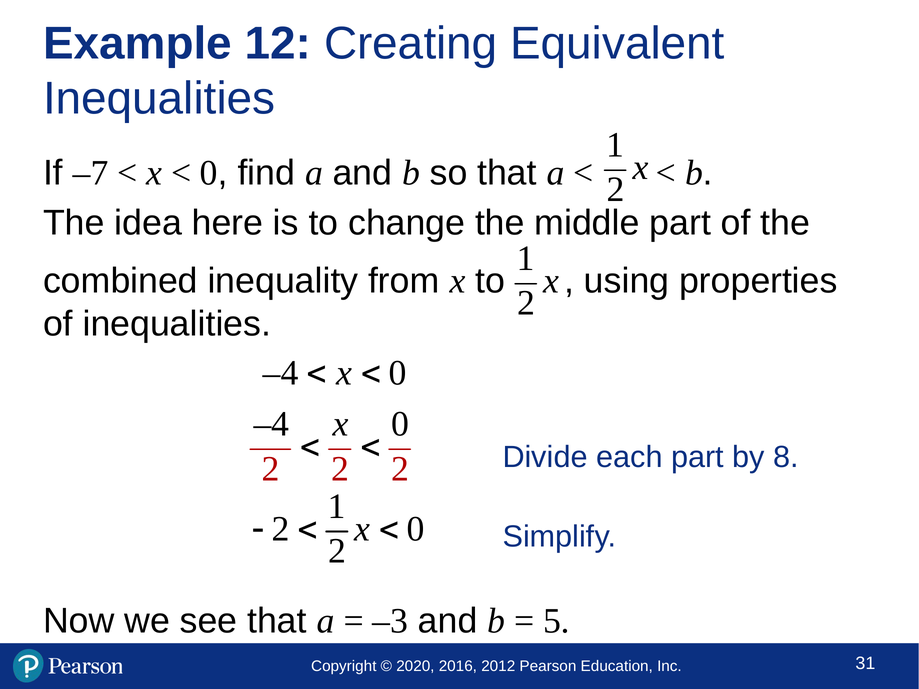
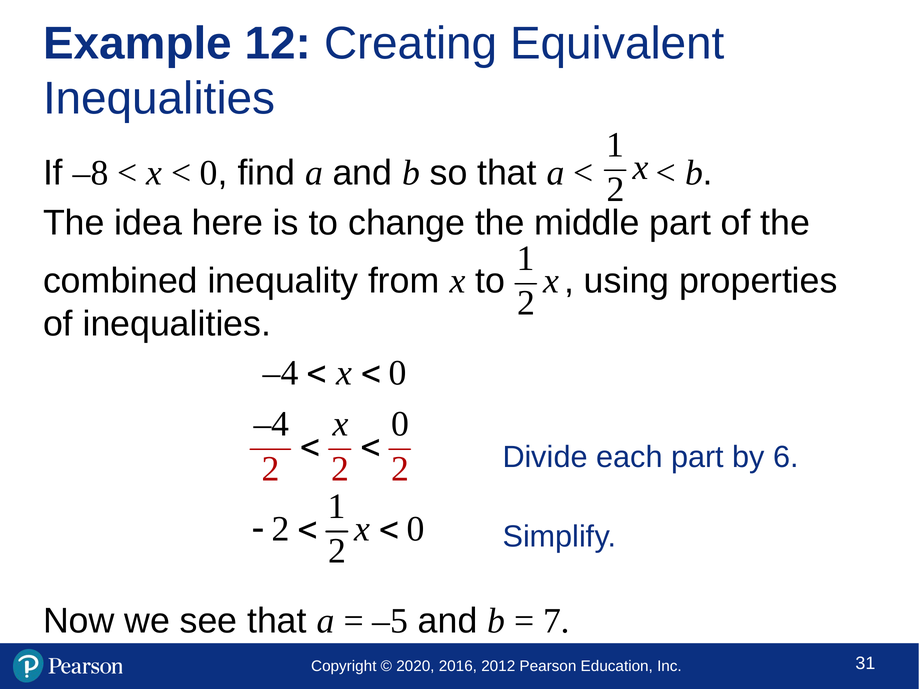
–7: –7 -> –8
8: 8 -> 6
–3: –3 -> –5
5: 5 -> 7
